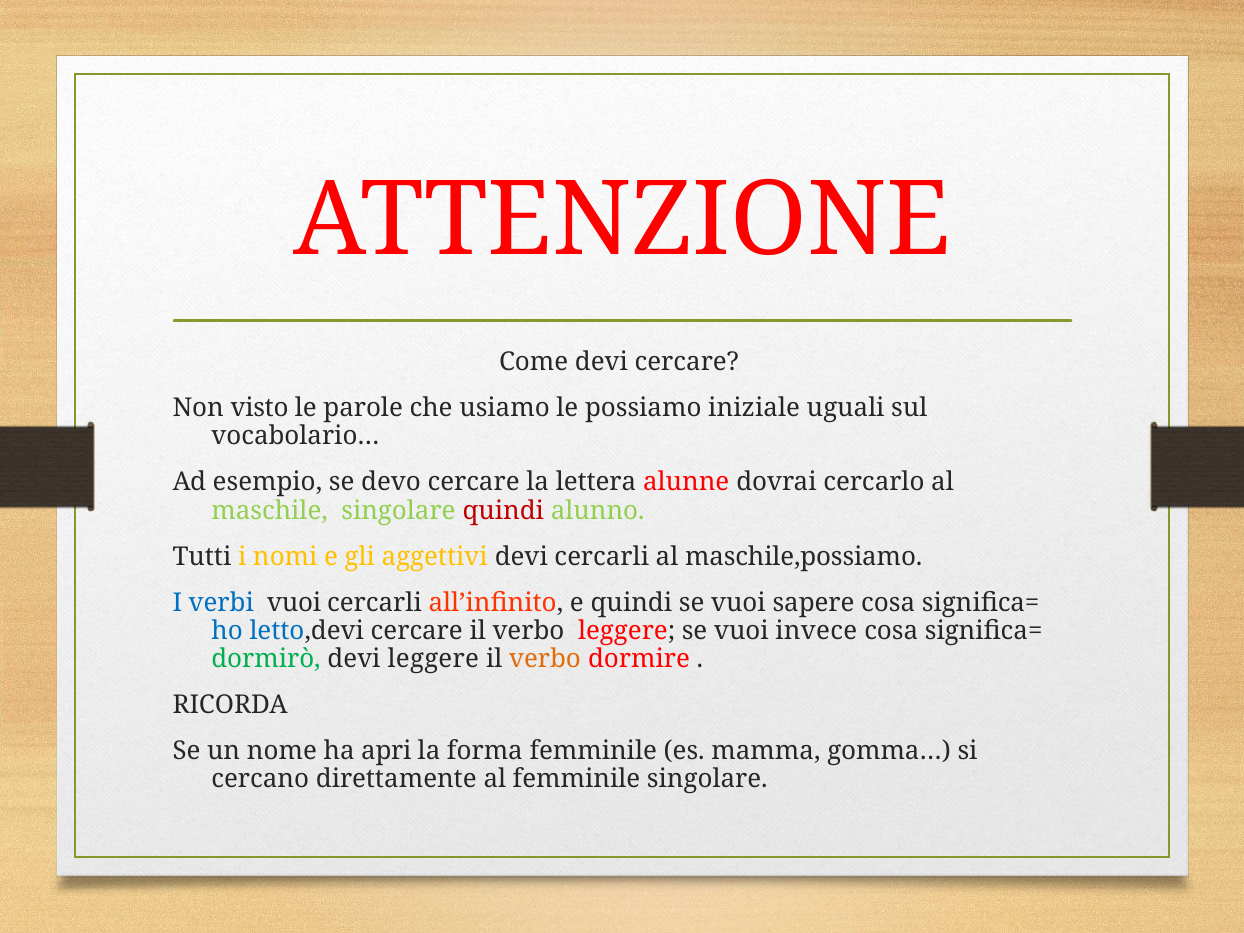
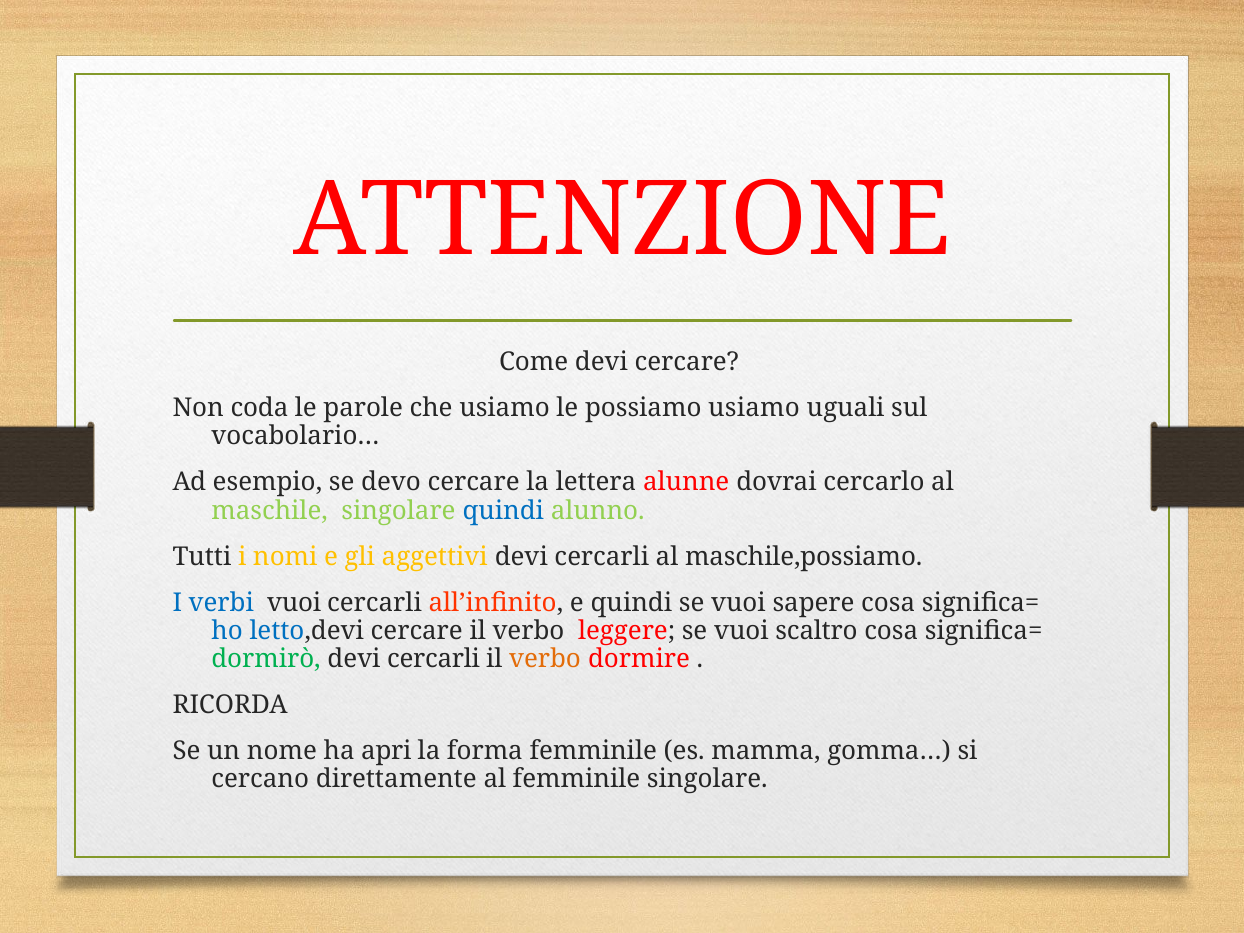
visto: visto -> coda
possiamo iniziale: iniziale -> usiamo
quindi at (503, 510) colour: red -> blue
invece: invece -> scaltro
dormirò devi leggere: leggere -> cercarli
